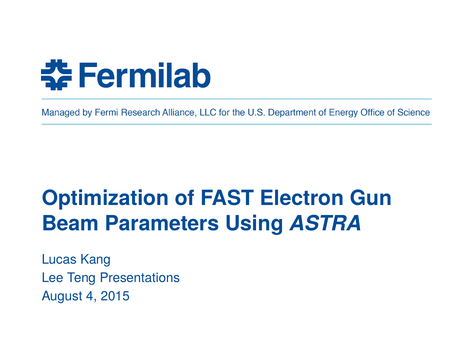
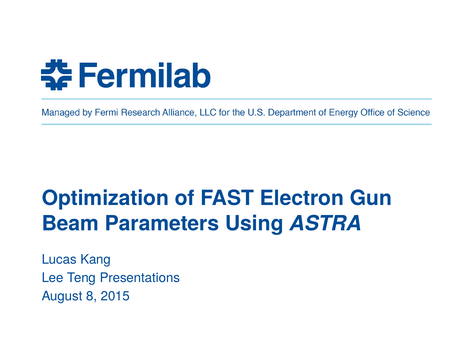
4: 4 -> 8
